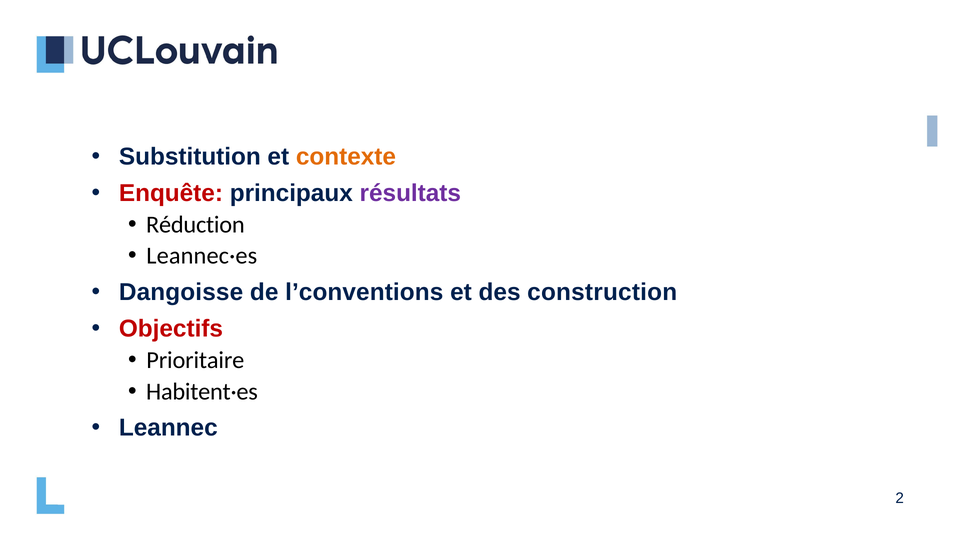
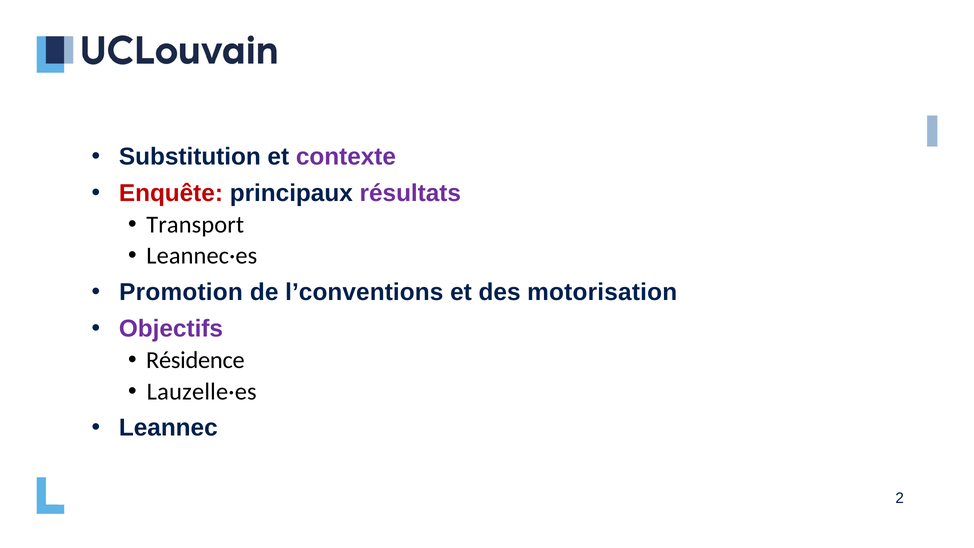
contexte colour: orange -> purple
Réduction: Réduction -> Transport
Dangoisse: Dangoisse -> Promotion
construction: construction -> motorisation
Objectifs colour: red -> purple
Prioritaire: Prioritaire -> Résidence
Habitent·es: Habitent·es -> Lauzelle·es
